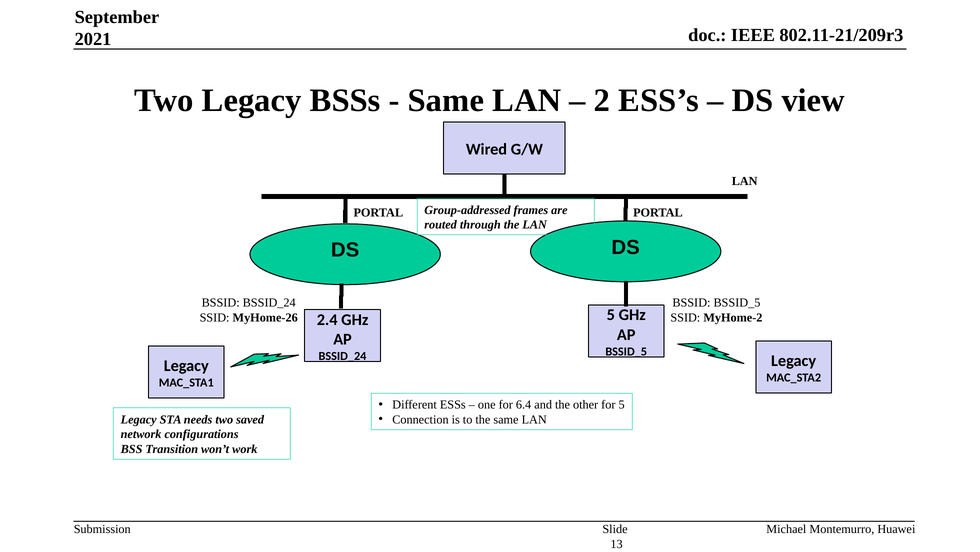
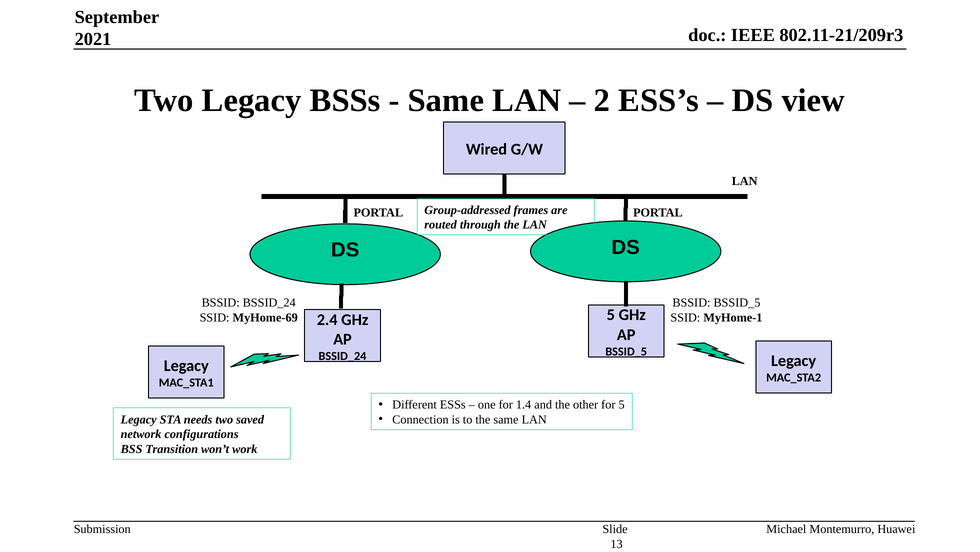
MyHome-2: MyHome-2 -> MyHome-1
MyHome-26: MyHome-26 -> MyHome-69
6.4: 6.4 -> 1.4
